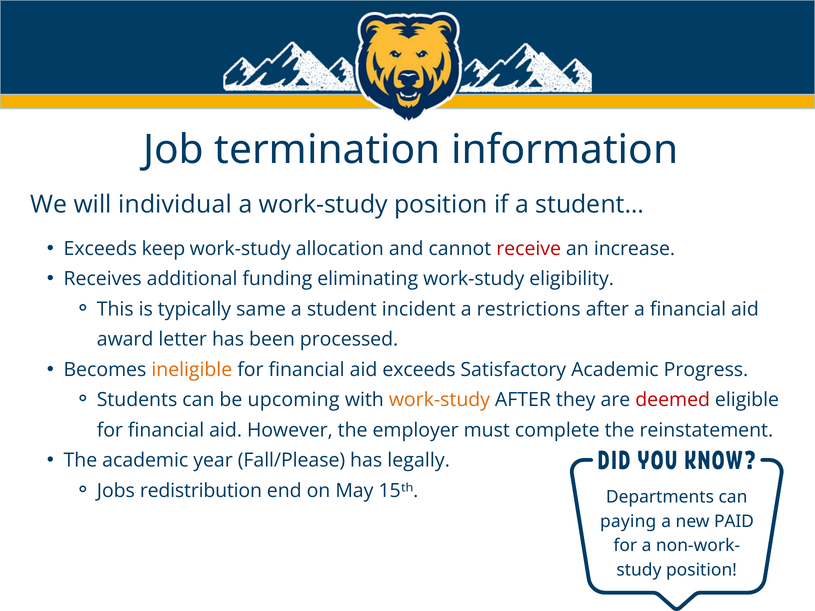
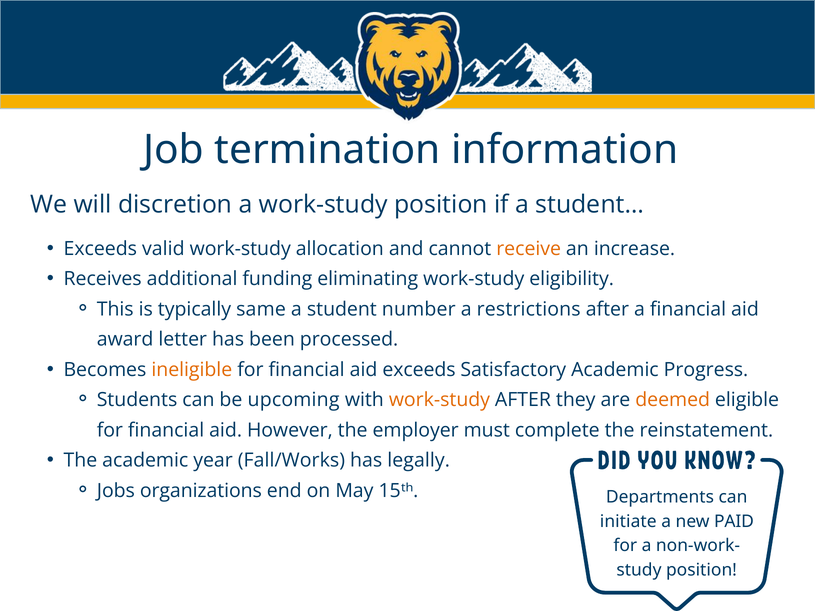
individual: individual -> discretion
keep: keep -> valid
receive colour: red -> orange
incident: incident -> number
deemed colour: red -> orange
Fall/Please: Fall/Please -> Fall/Works
redistribution: redistribution -> organizations
paying: paying -> initiate
